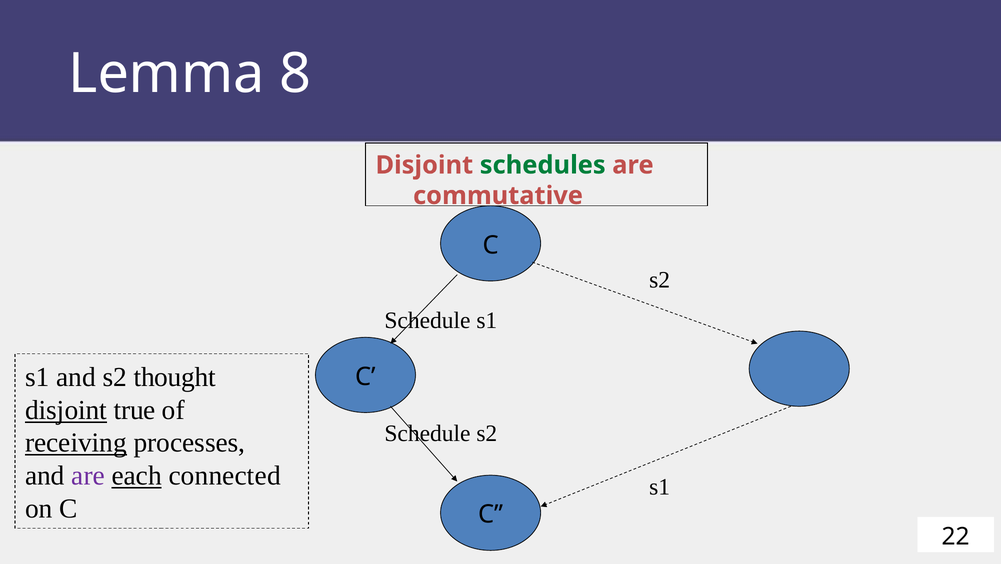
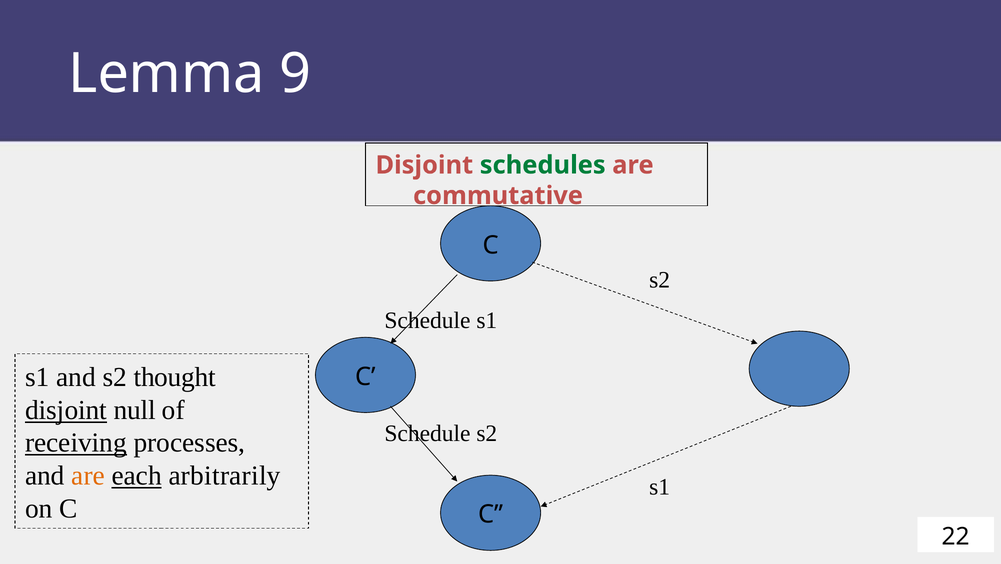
8: 8 -> 9
true: true -> null
are at (88, 476) colour: purple -> orange
connected: connected -> arbitrarily
